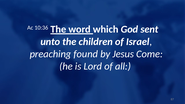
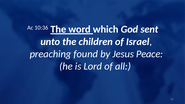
Come: Come -> Peace
